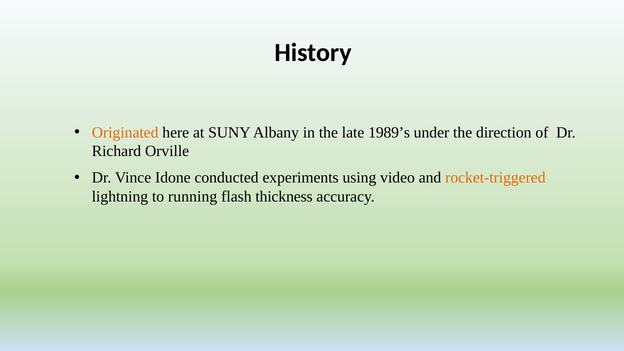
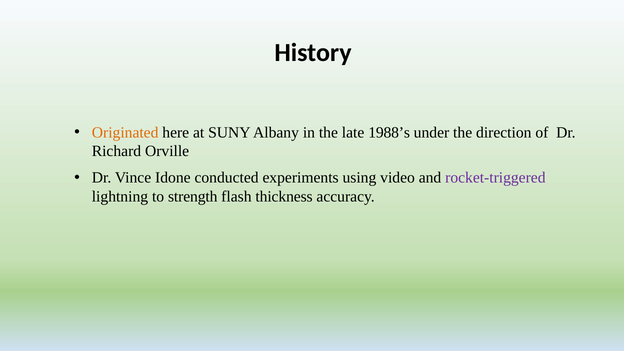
1989’s: 1989’s -> 1988’s
rocket-triggered colour: orange -> purple
running: running -> strength
